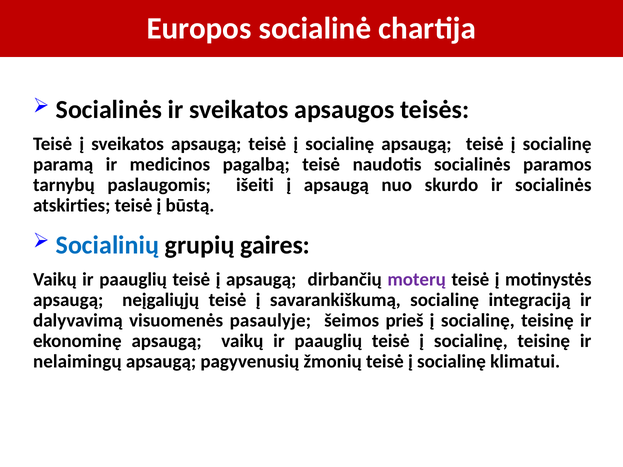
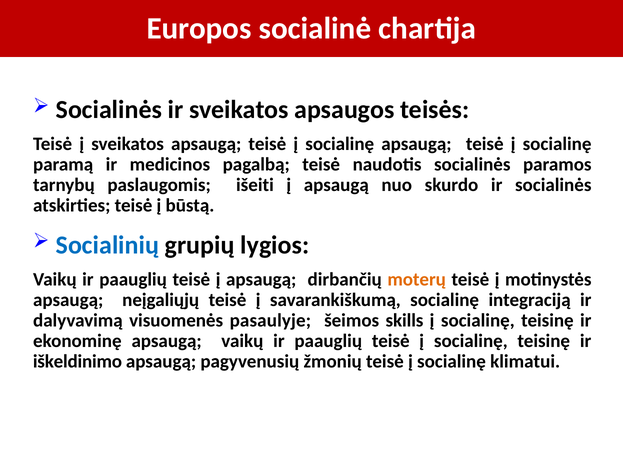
gaires: gaires -> lygios
moterų colour: purple -> orange
prieš: prieš -> skills
nelaimingų: nelaimingų -> iškeldinimo
